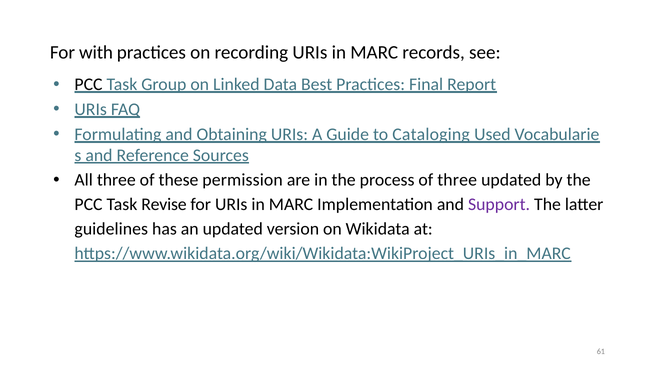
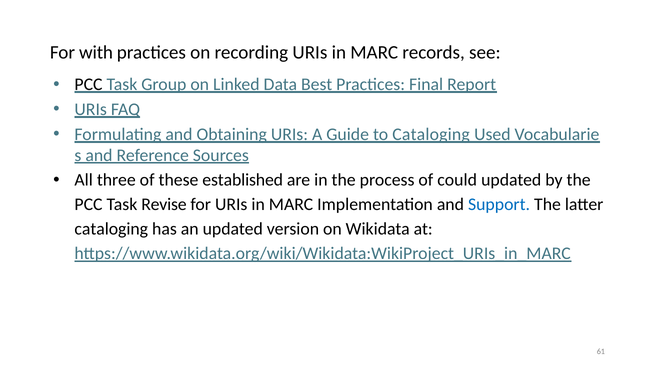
permission: permission -> established
of three: three -> could
Support colour: purple -> blue
guidelines at (111, 229): guidelines -> cataloging
